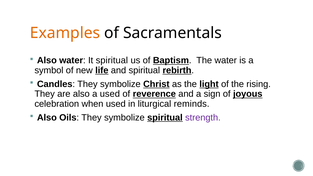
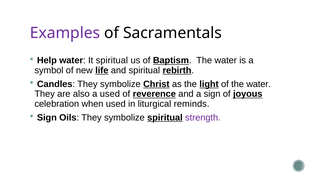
Examples colour: orange -> purple
Also at (47, 60): Also -> Help
of the rising: rising -> water
Also at (47, 118): Also -> Sign
